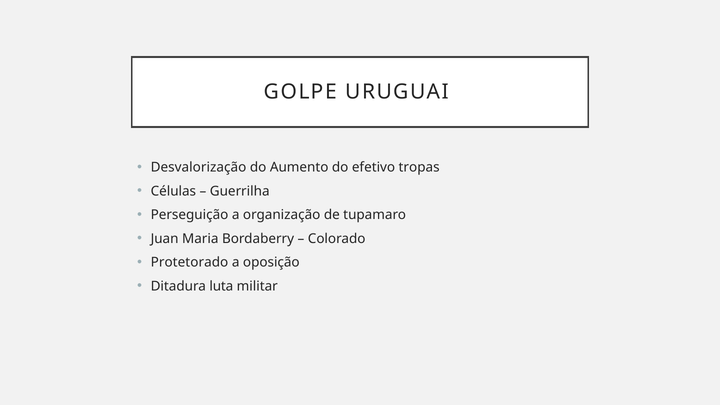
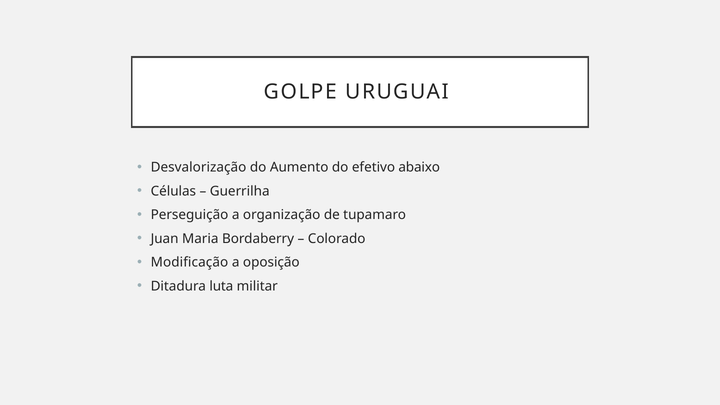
tropas: tropas -> abaixo
Protetorado: Protetorado -> Modificação
